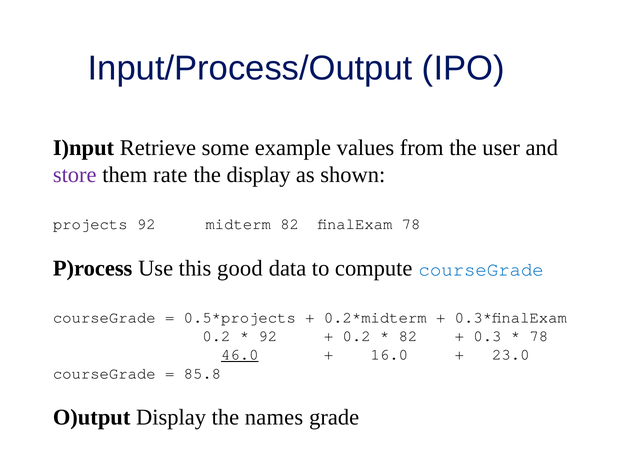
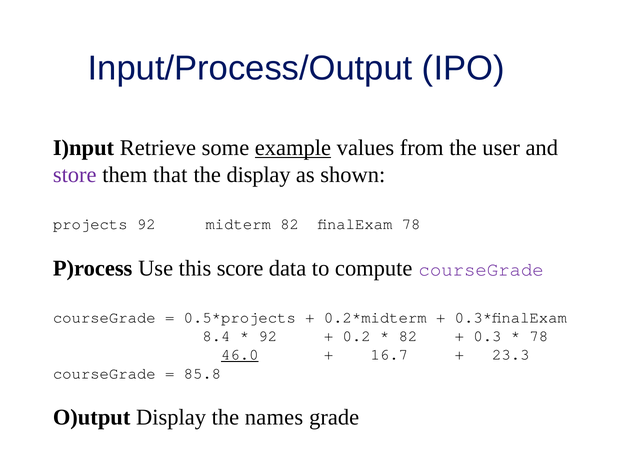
example underline: none -> present
rate: rate -> that
good: good -> score
courseGrade at (481, 269) colour: blue -> purple
0.2 at (216, 336): 0.2 -> 8.4
16.0: 16.0 -> 16.7
23.0: 23.0 -> 23.3
